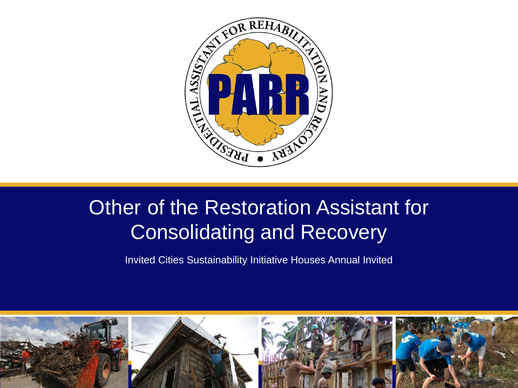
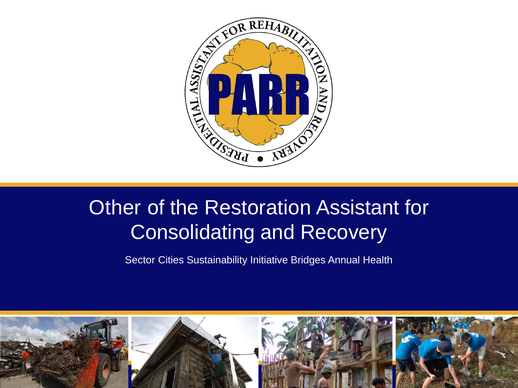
Invited at (140, 260): Invited -> Sector
Houses: Houses -> Bridges
Annual Invited: Invited -> Health
